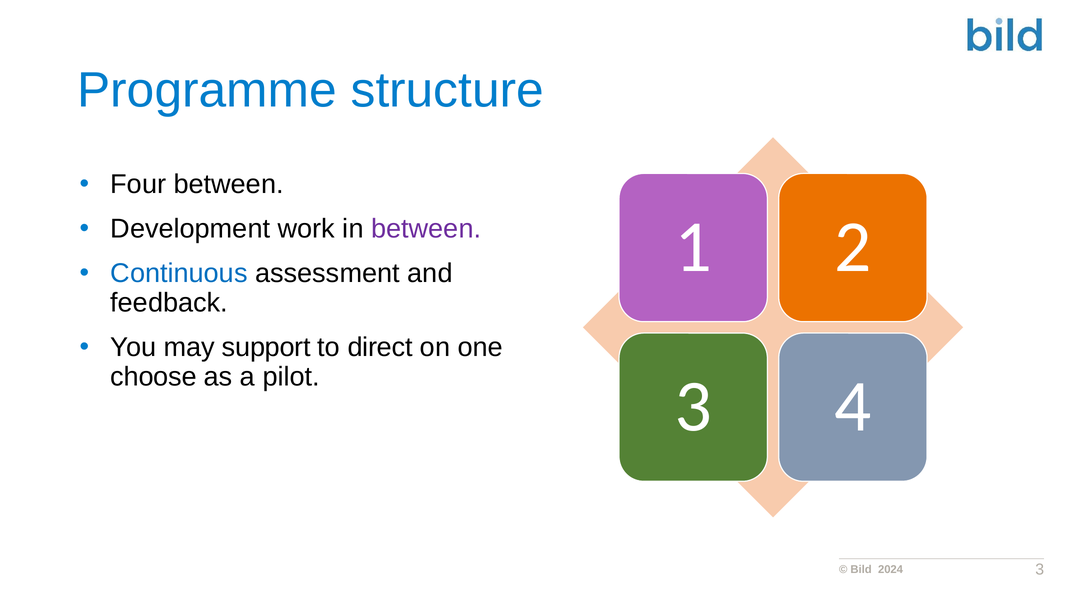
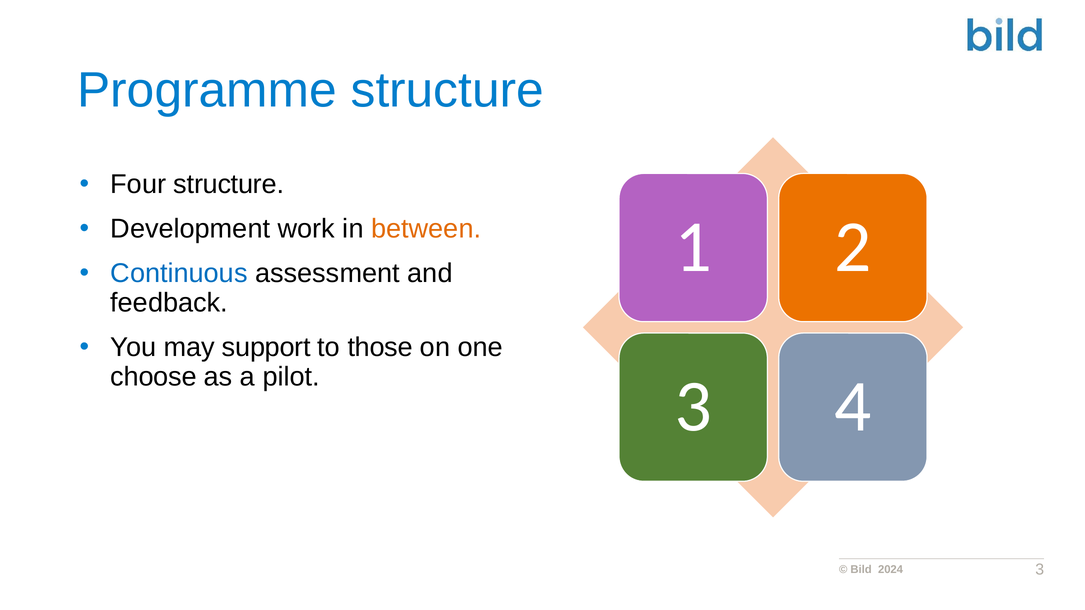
Four between: between -> structure
between at (426, 229) colour: purple -> orange
direct: direct -> those
